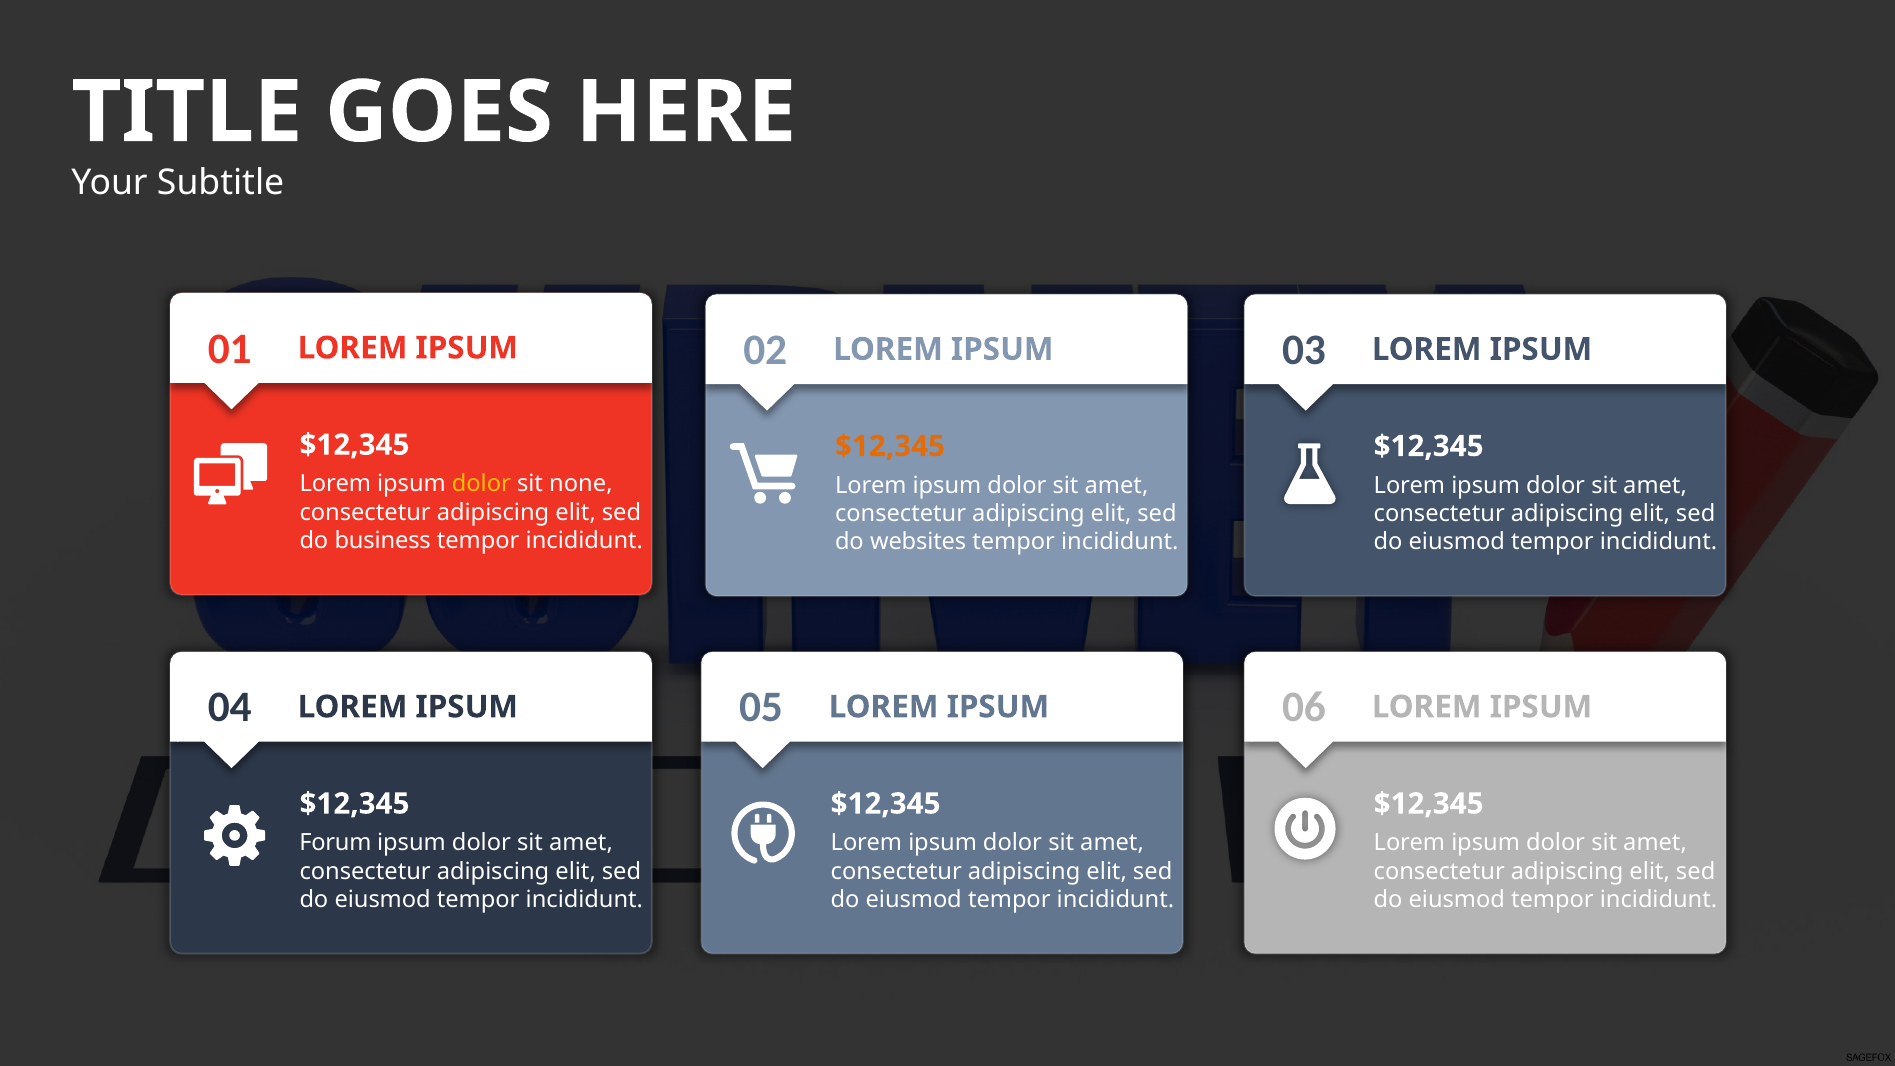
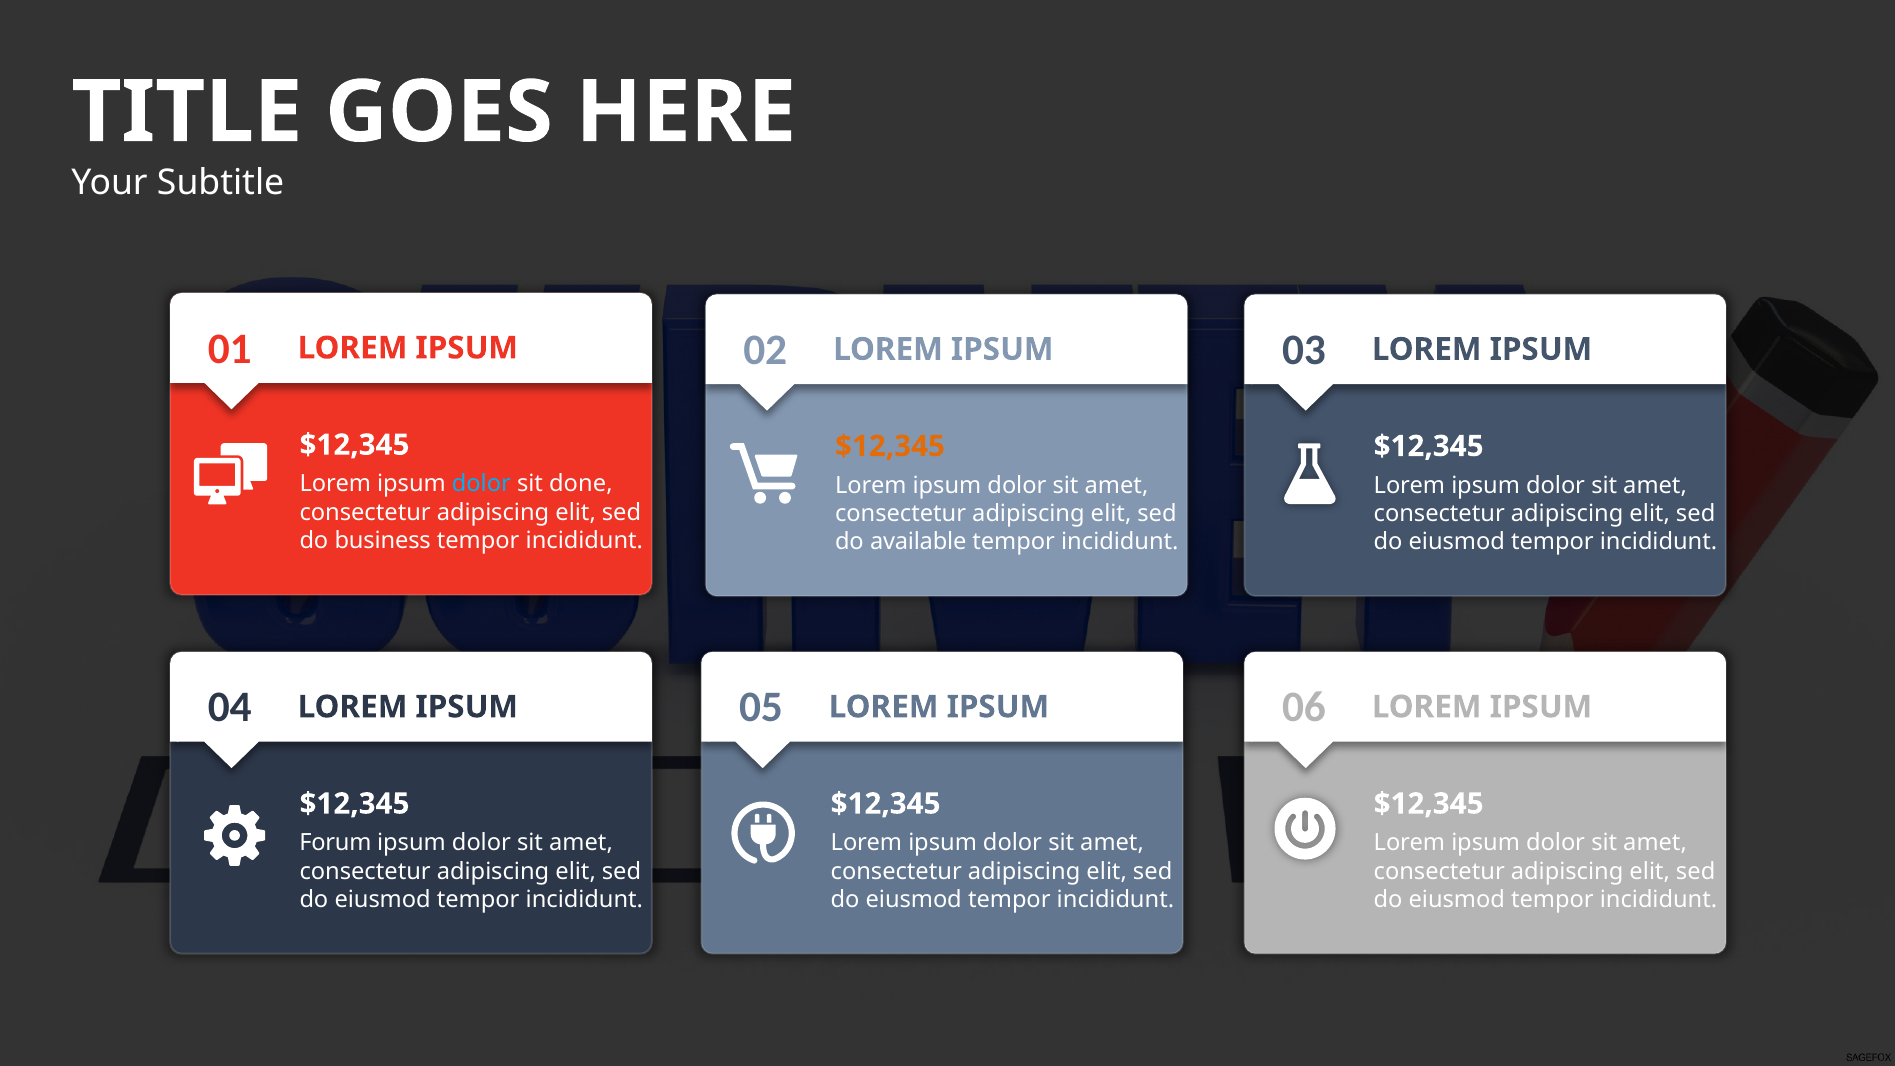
dolor at (481, 484) colour: yellow -> light blue
none: none -> done
websites: websites -> available
